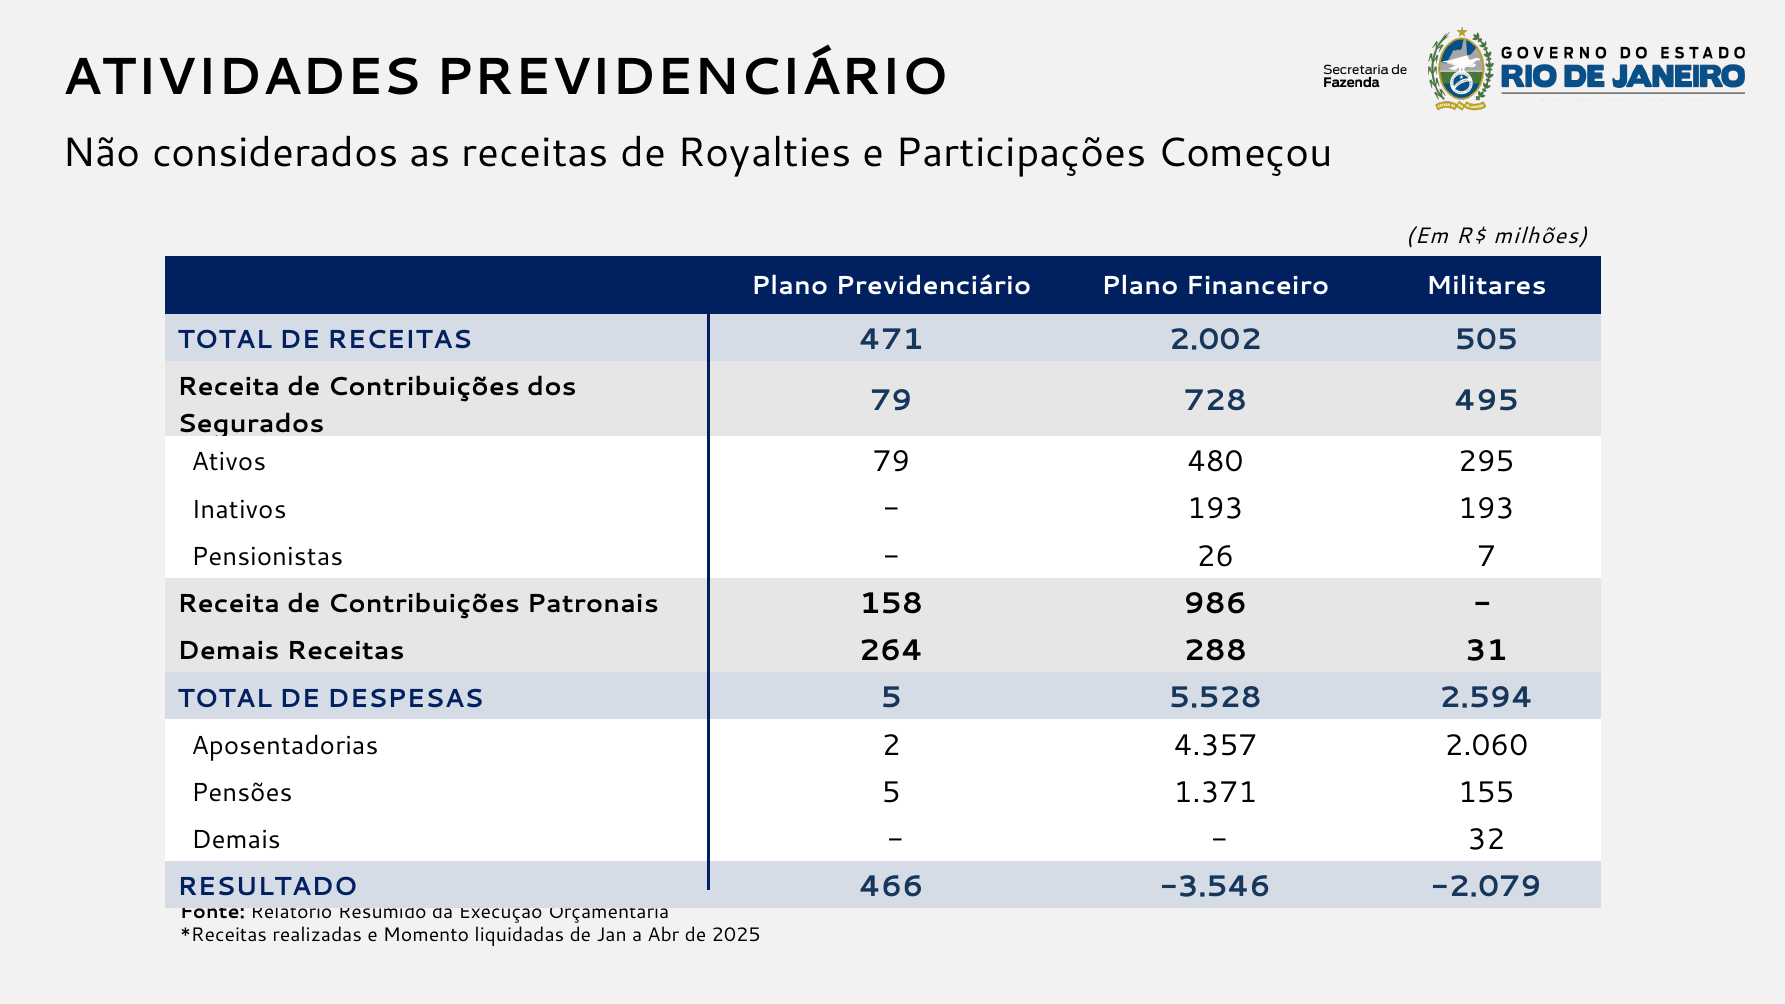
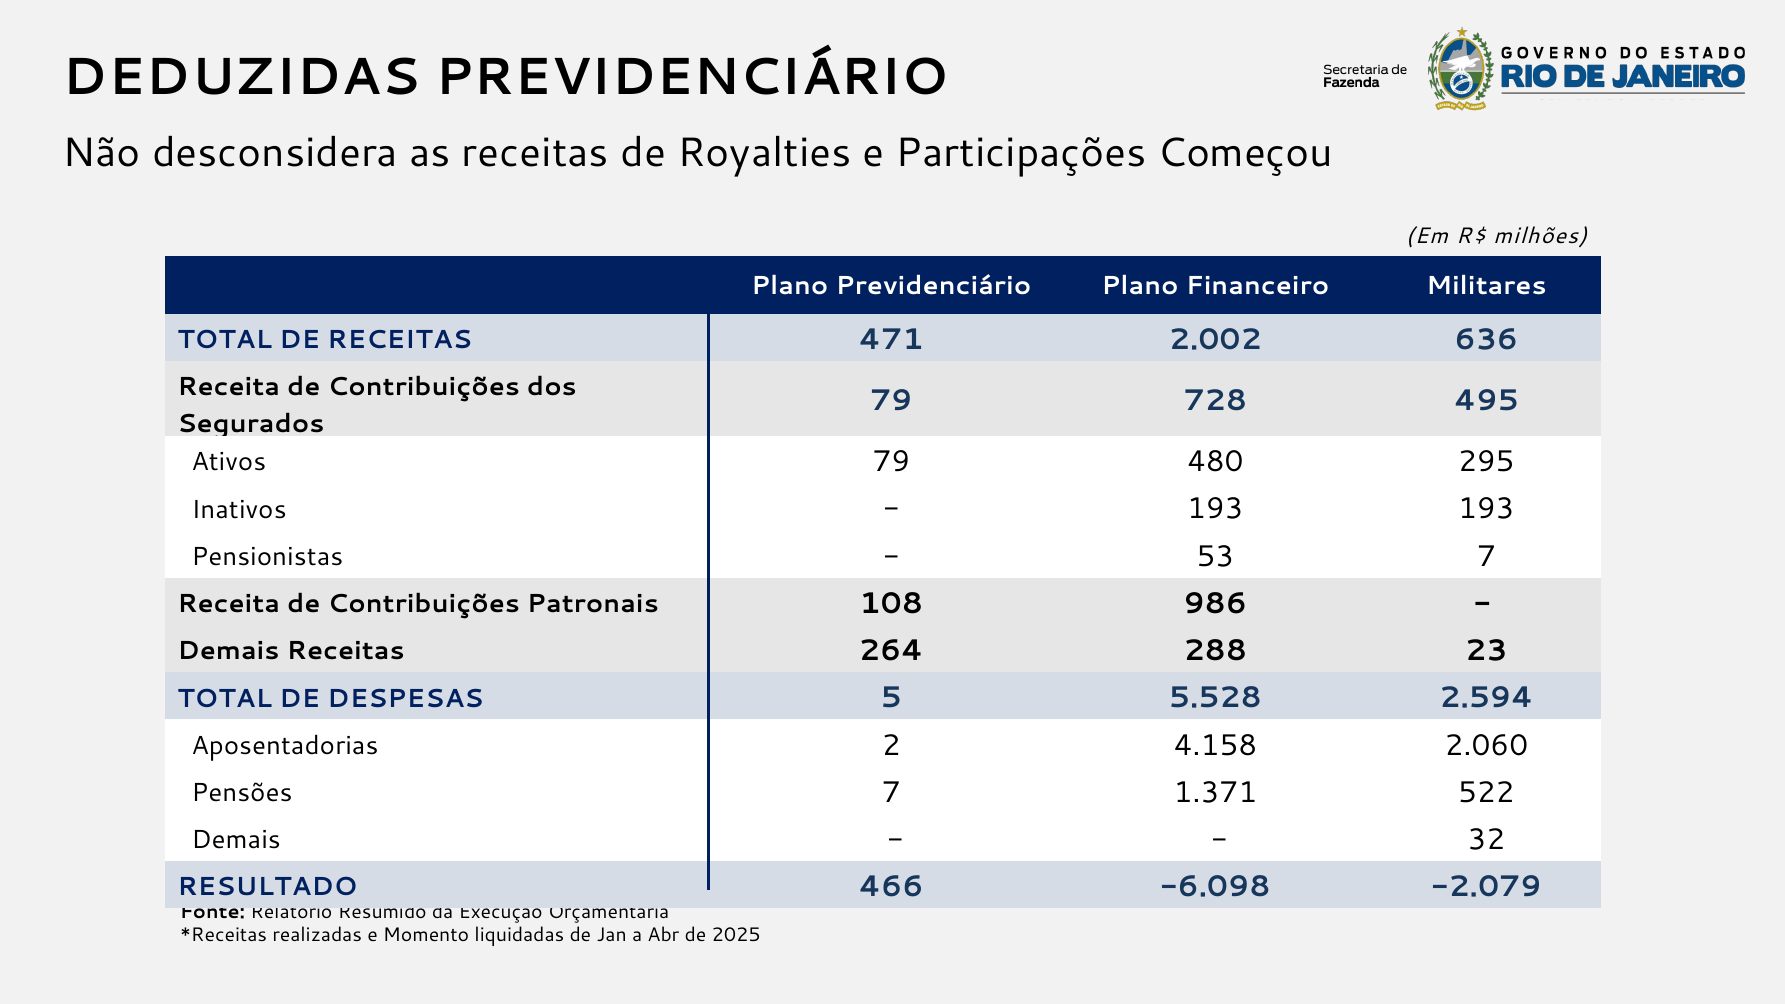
ATIVIDADES: ATIVIDADES -> DEDUZIDAS
considerados: considerados -> desconsidera
505: 505 -> 636
26: 26 -> 53
158: 158 -> 108
31: 31 -> 23
4.357: 4.357 -> 4.158
5 at (891, 793): 5 -> 7
155: 155 -> 522
-3.546: -3.546 -> -6.098
